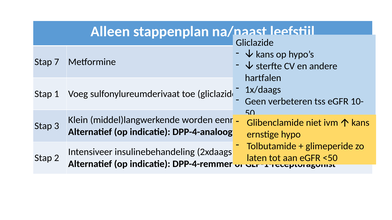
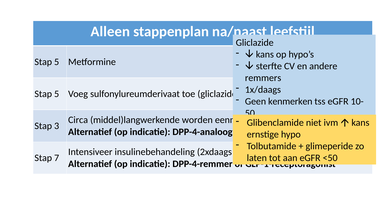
7 at (57, 62): 7 -> 5
hartfalen: hartfalen -> remmers
1 at (57, 94): 1 -> 5
verbeteren: verbeteren -> kenmerken
Klein: Klein -> Circa
2: 2 -> 7
